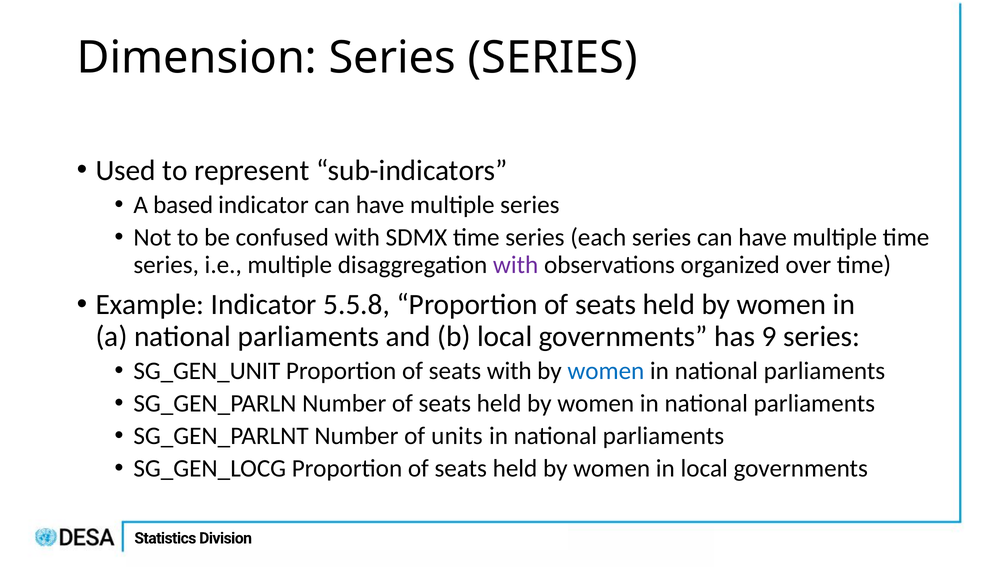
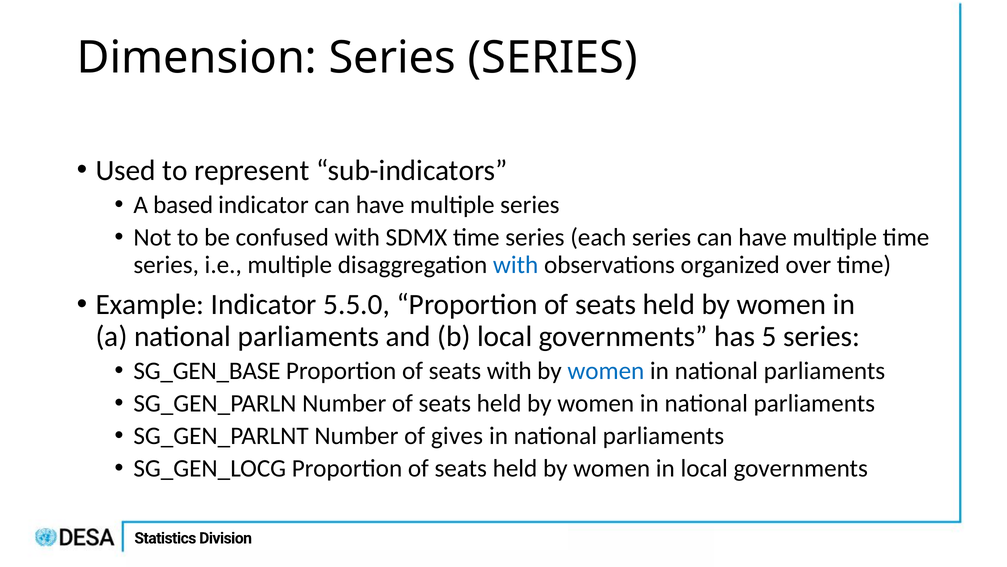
with at (516, 264) colour: purple -> blue
5.5.8: 5.5.8 -> 5.5.0
9: 9 -> 5
SG_GEN_UNIT: SG_GEN_UNIT -> SG_GEN_BASE
units: units -> gives
